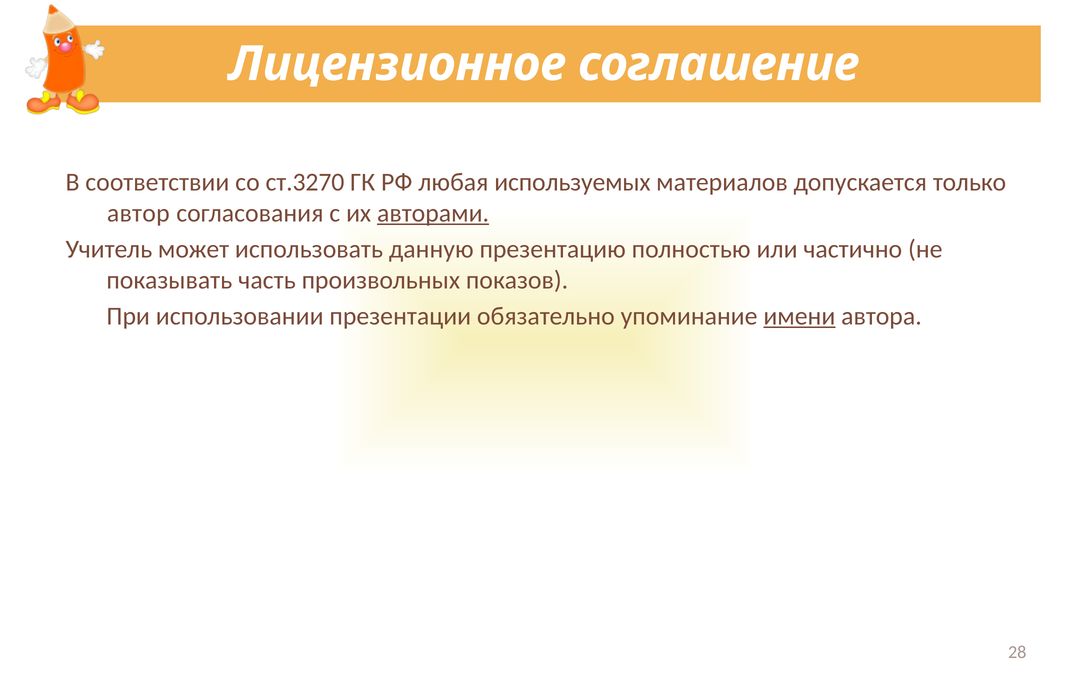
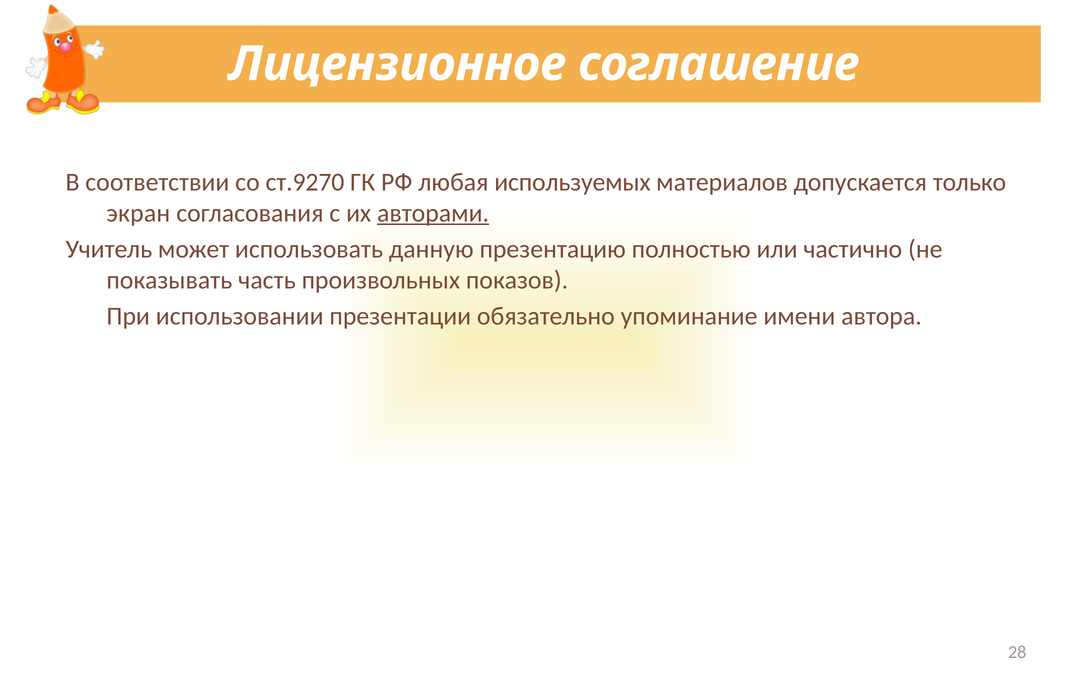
ст.3270: ст.3270 -> ст.9270
автор: автор -> экран
имени underline: present -> none
